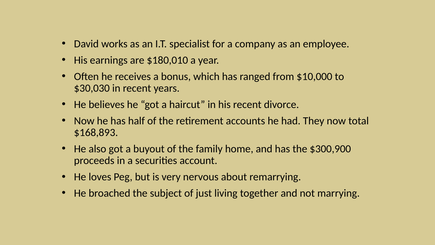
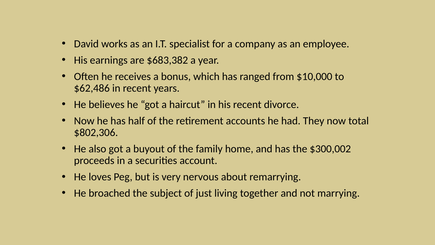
$180,010: $180,010 -> $683,382
$30,030: $30,030 -> $62,486
$168,893: $168,893 -> $802,306
$300,900: $300,900 -> $300,002
